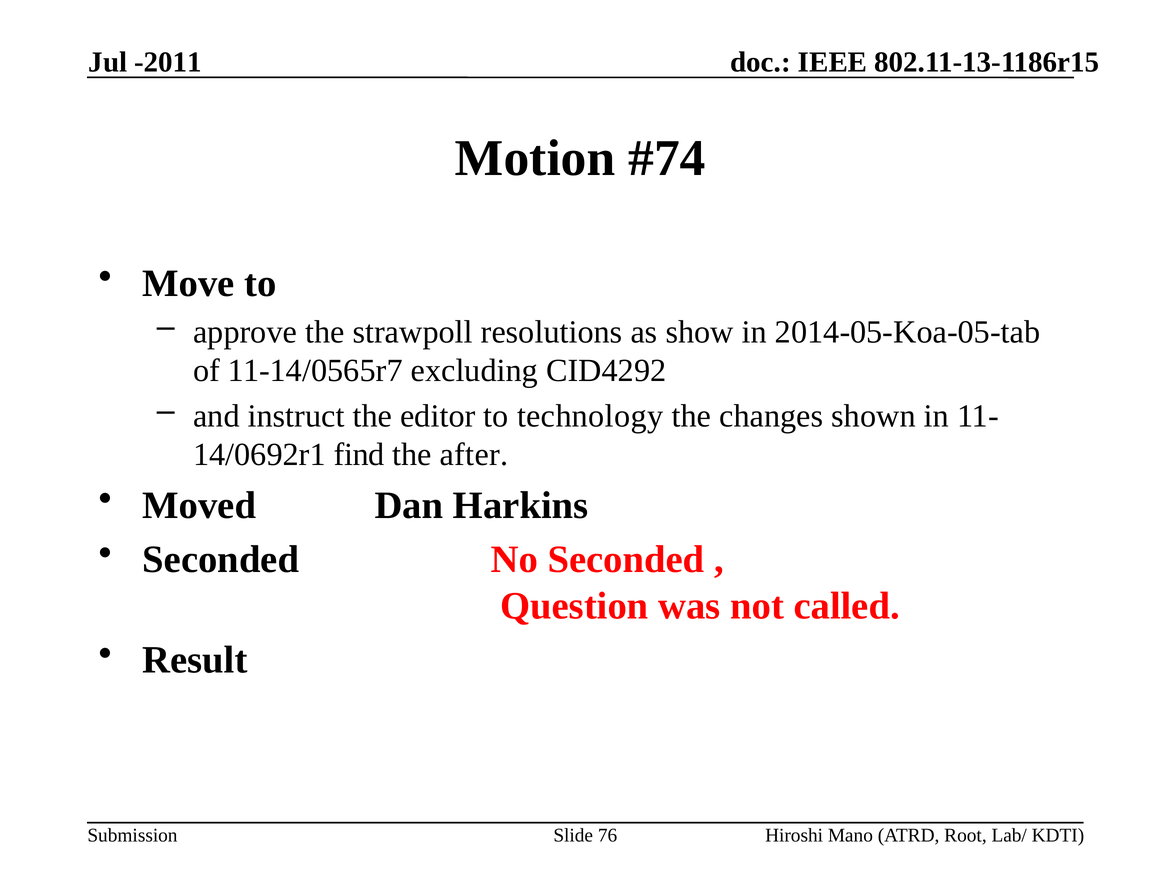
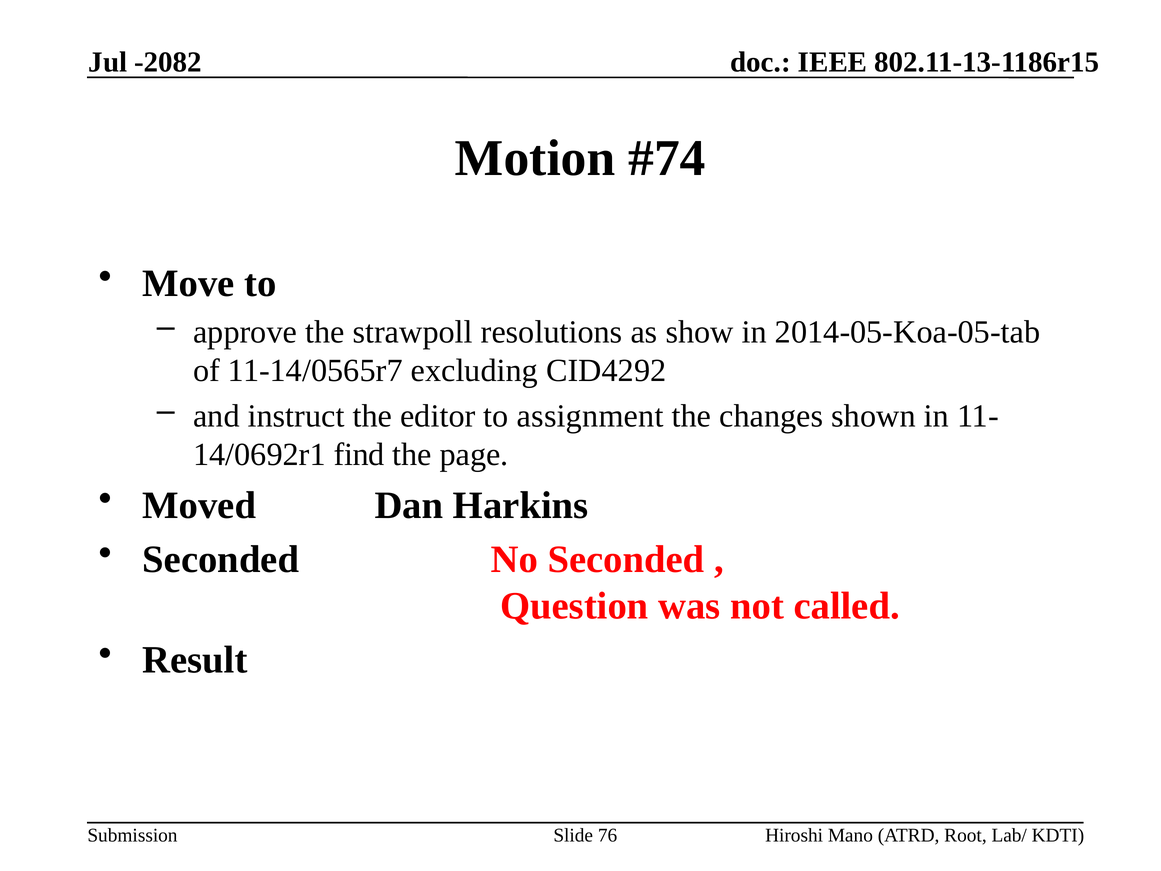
-2011: -2011 -> -2082
technology: technology -> assignment
after: after -> page
